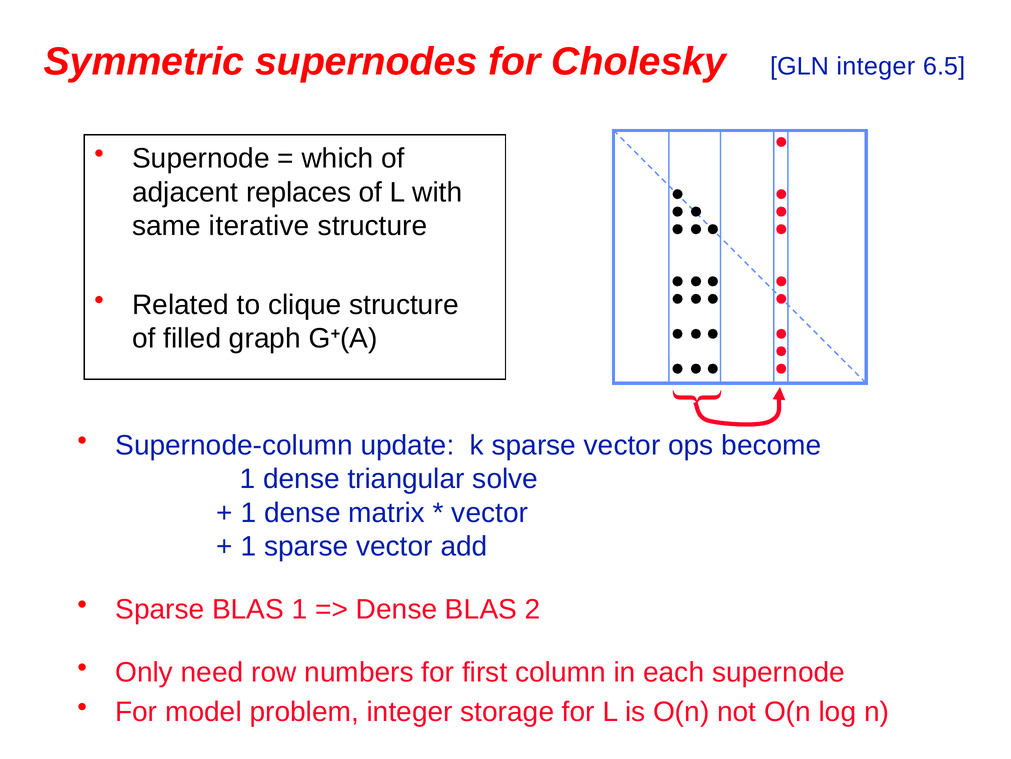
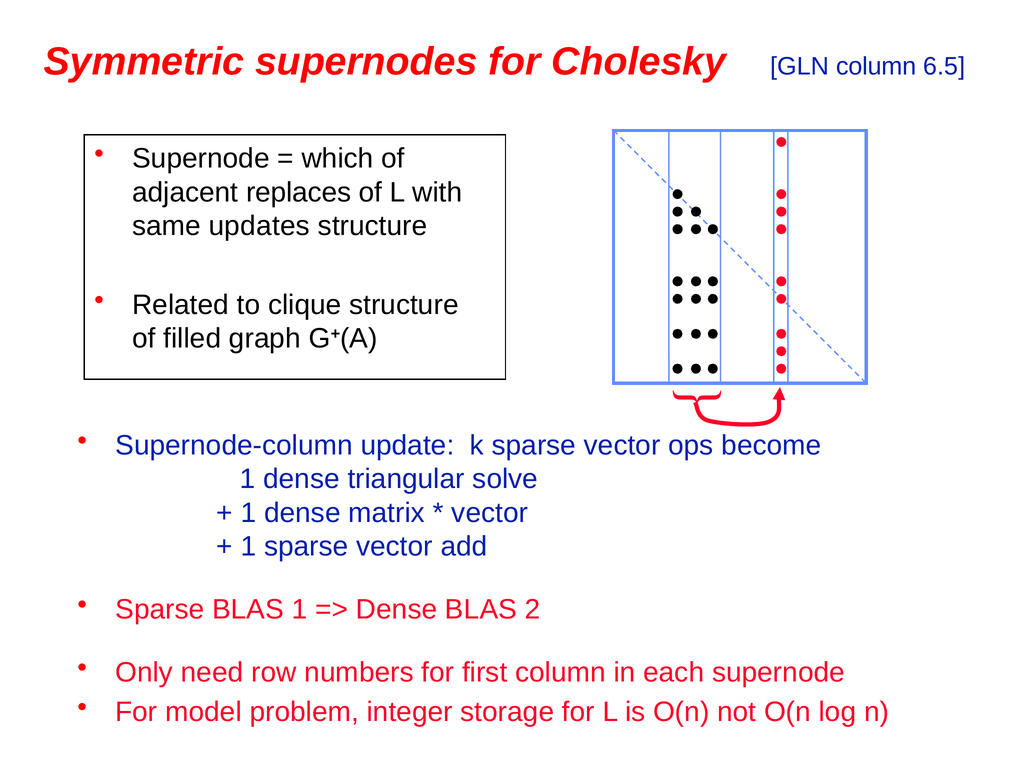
GLN integer: integer -> column
iterative: iterative -> updates
